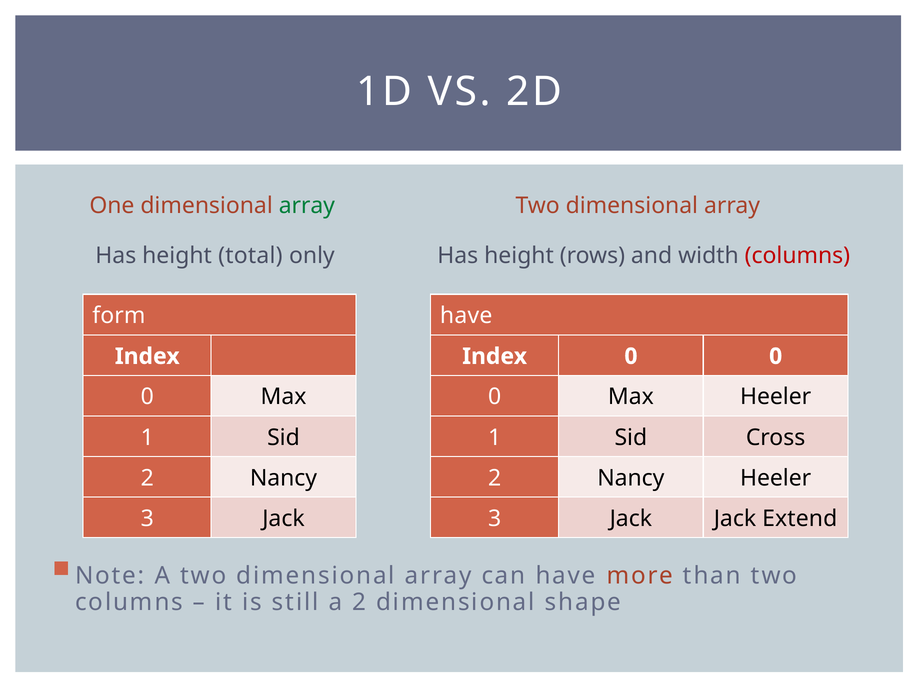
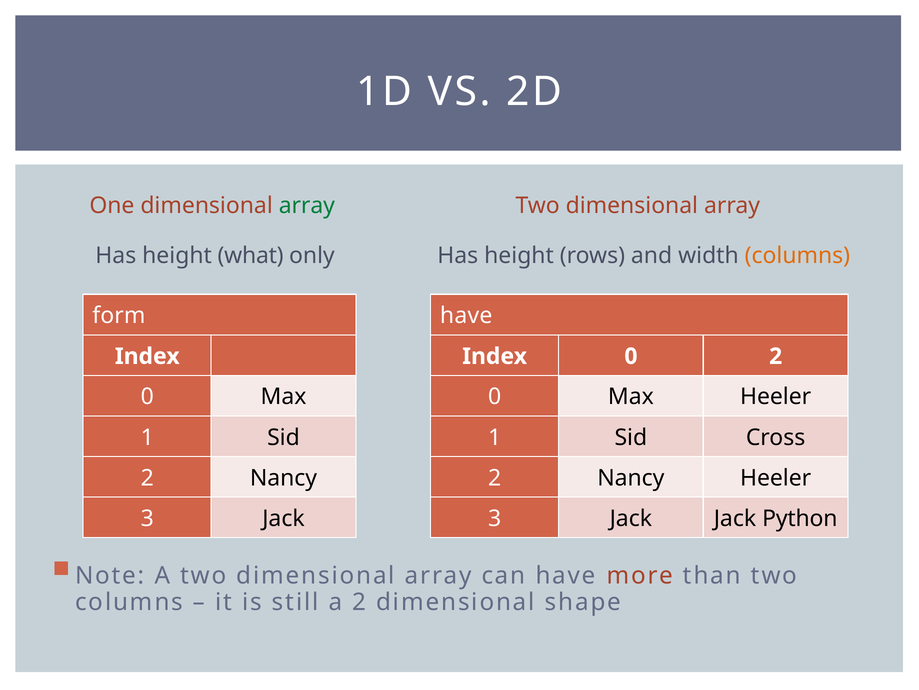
total: total -> what
columns at (797, 256) colour: red -> orange
Index 0 0: 0 -> 2
Extend: Extend -> Python
